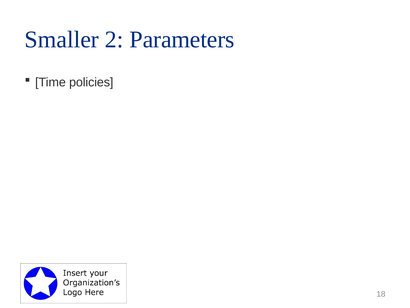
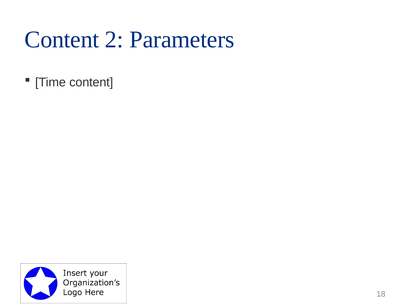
Smaller at (62, 40): Smaller -> Content
Time policies: policies -> content
